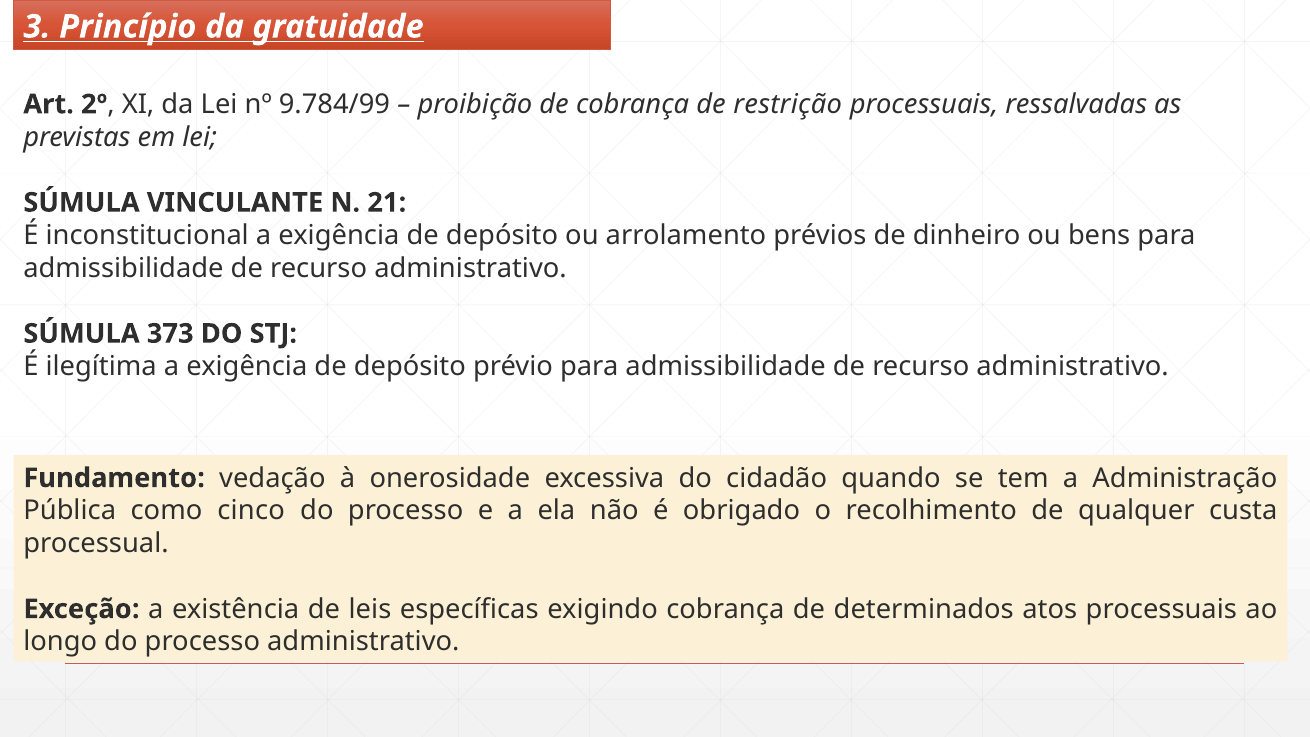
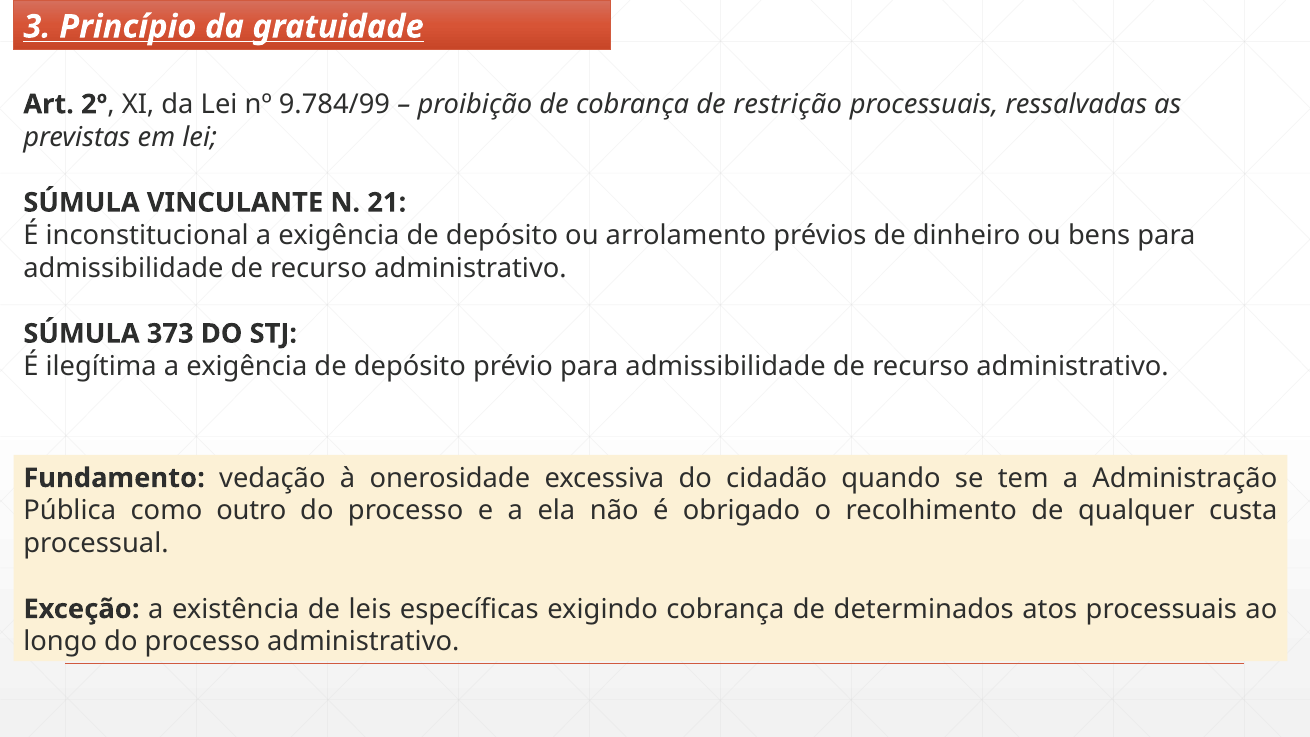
cinco: cinco -> outro
